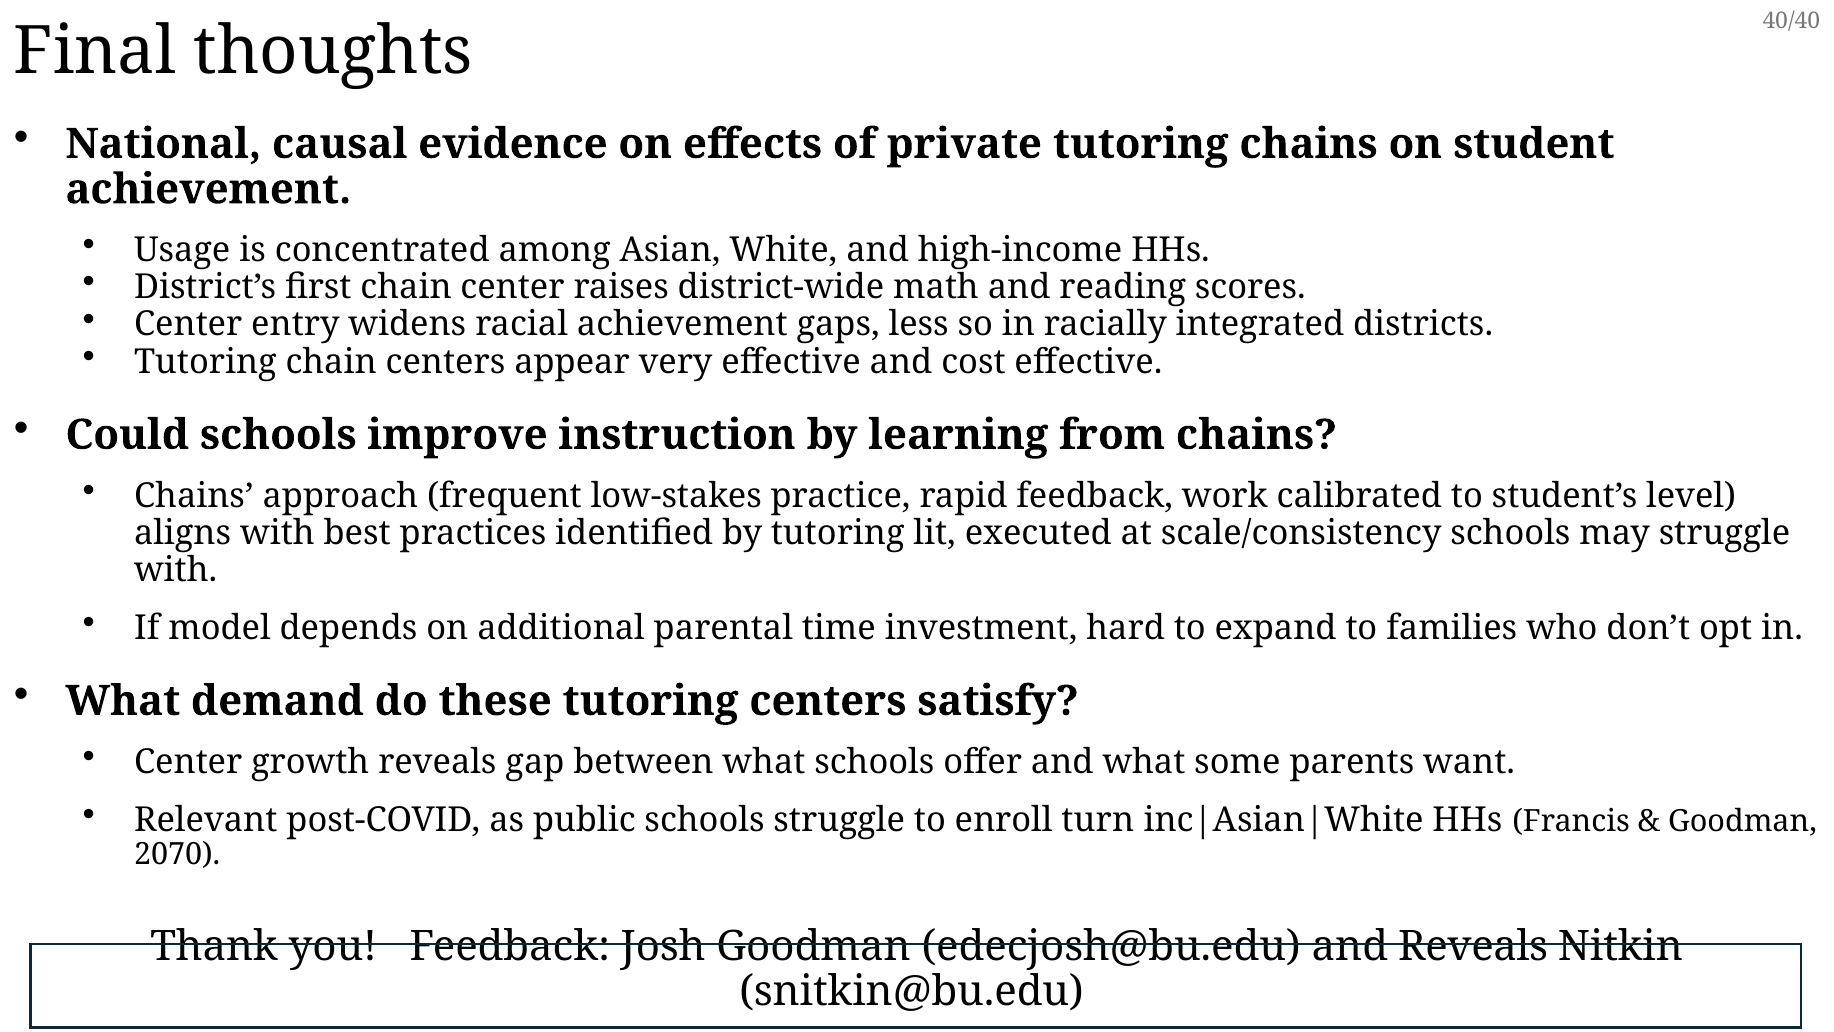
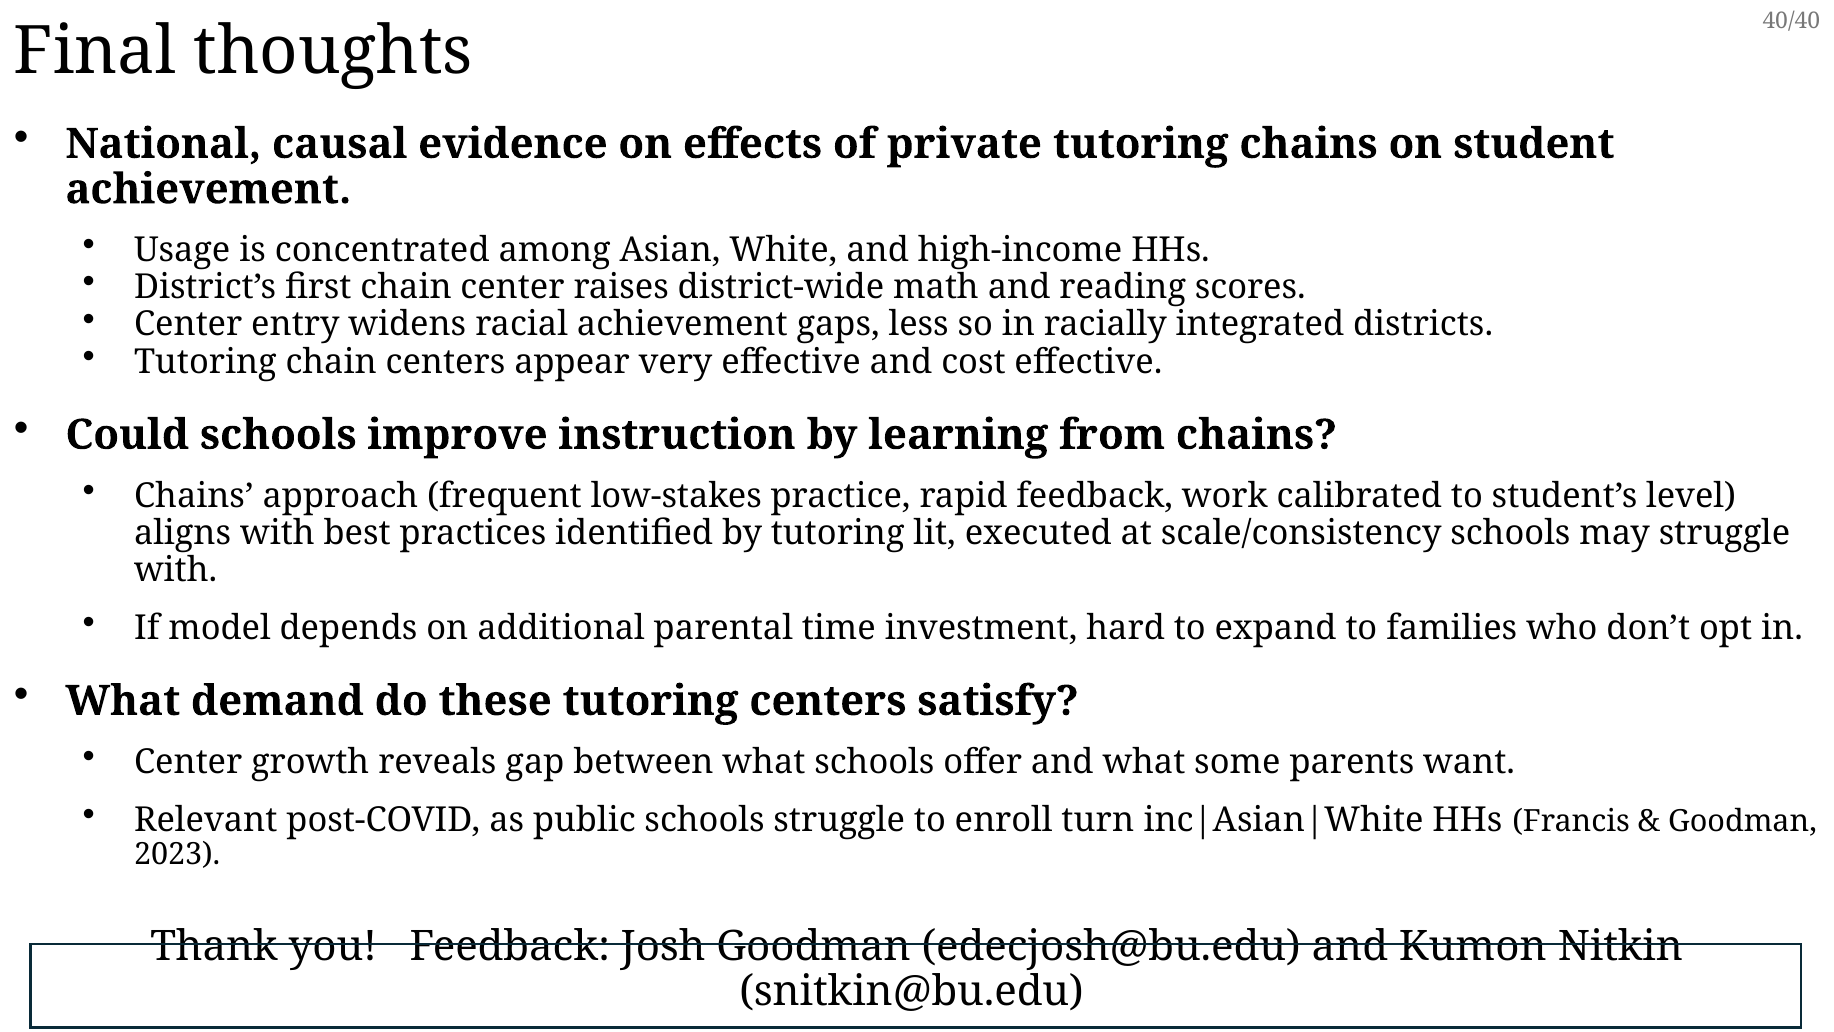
2070: 2070 -> 2023
and Reveals: Reveals -> Kumon
